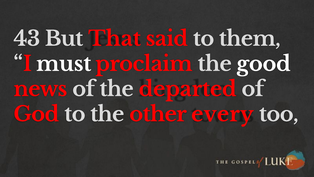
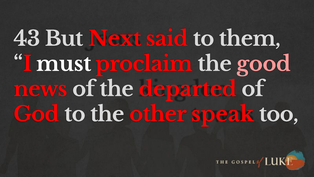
That: That -> Next
good colour: white -> pink
every: every -> speak
